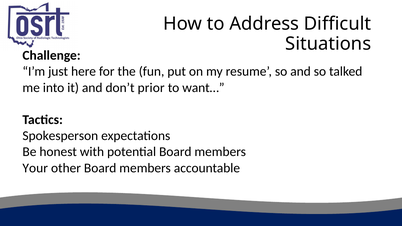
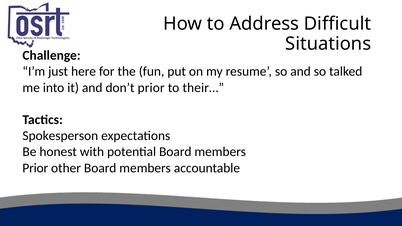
want…: want… -> their…
Your at (35, 168): Your -> Prior
